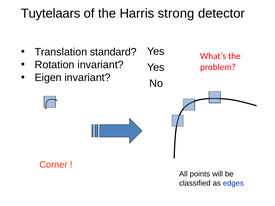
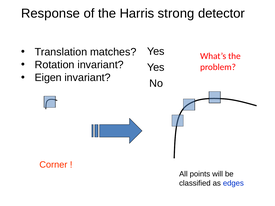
Tuytelaars: Tuytelaars -> Response
standard: standard -> matches
